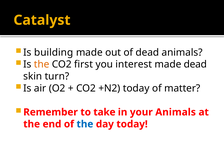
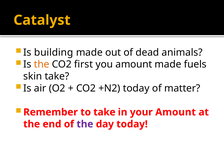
you interest: interest -> amount
made dead: dead -> fuels
skin turn: turn -> take
your Animals: Animals -> Amount
the at (85, 124) colour: blue -> purple
